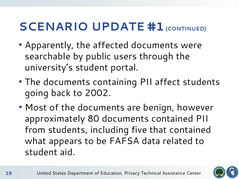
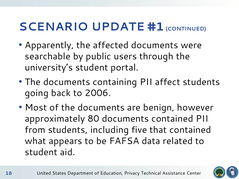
2002: 2002 -> 2006
